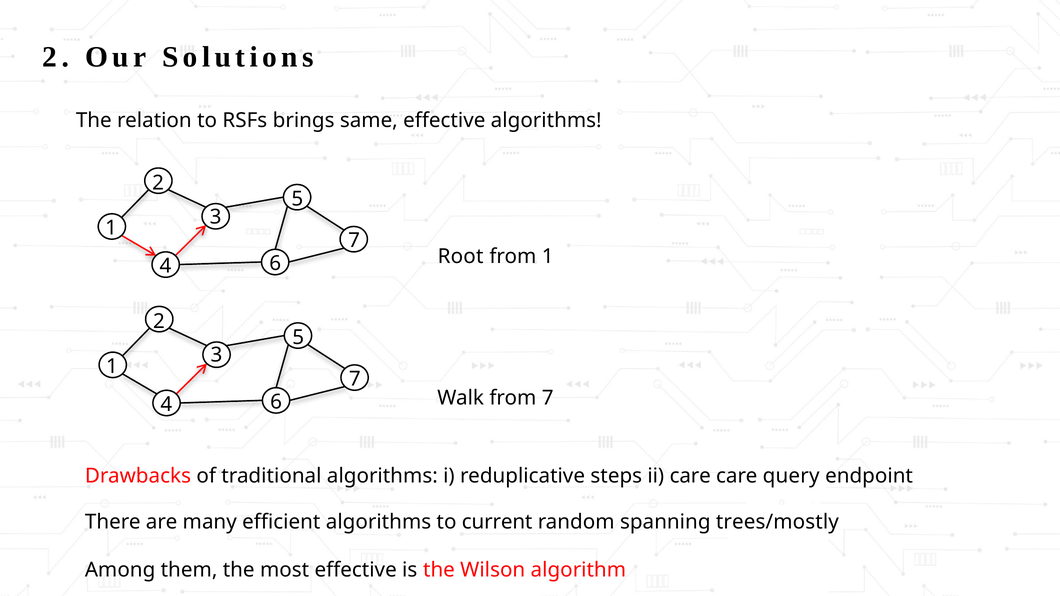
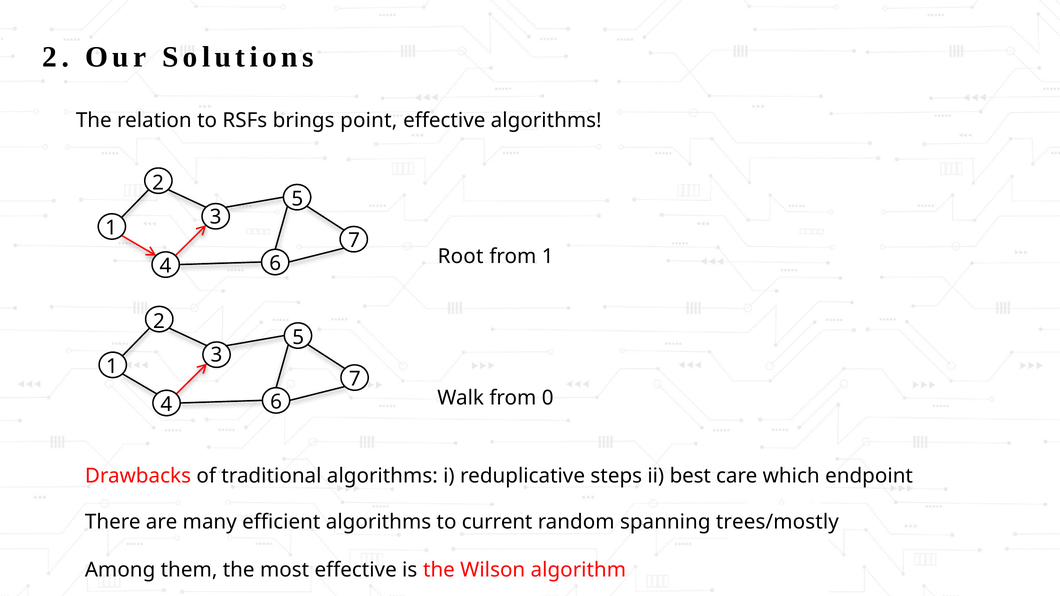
same: same -> point
from 7: 7 -> 0
ii care: care -> best
query: query -> which
